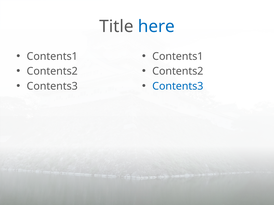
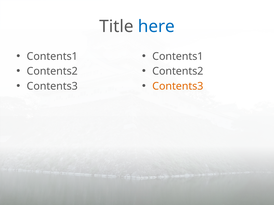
Contents3 at (178, 86) colour: blue -> orange
